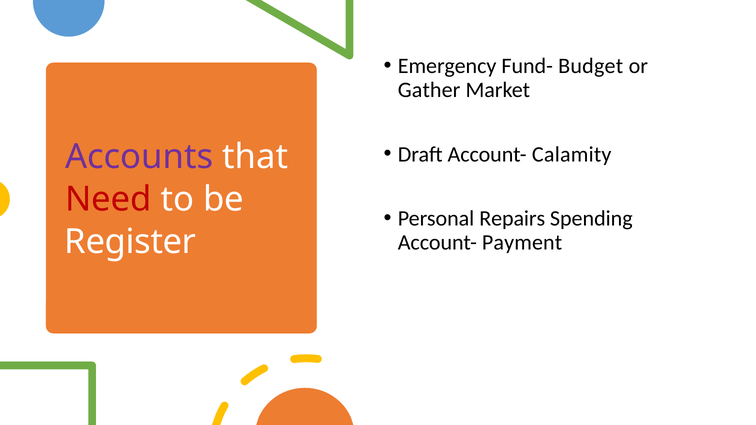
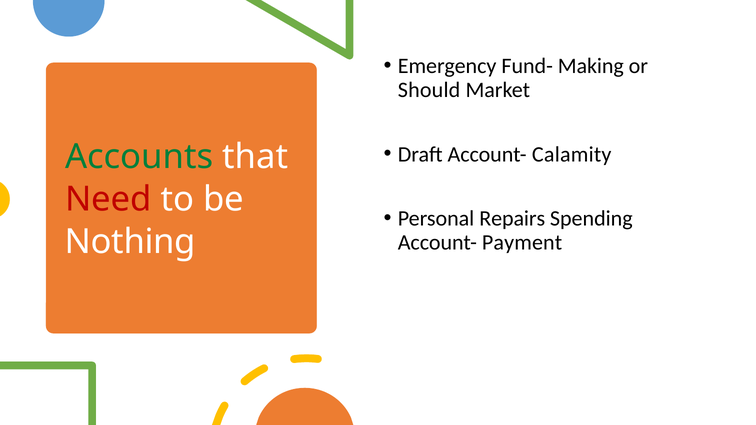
Budget: Budget -> Making
Gather: Gather -> Should
Accounts colour: purple -> green
Register: Register -> Nothing
